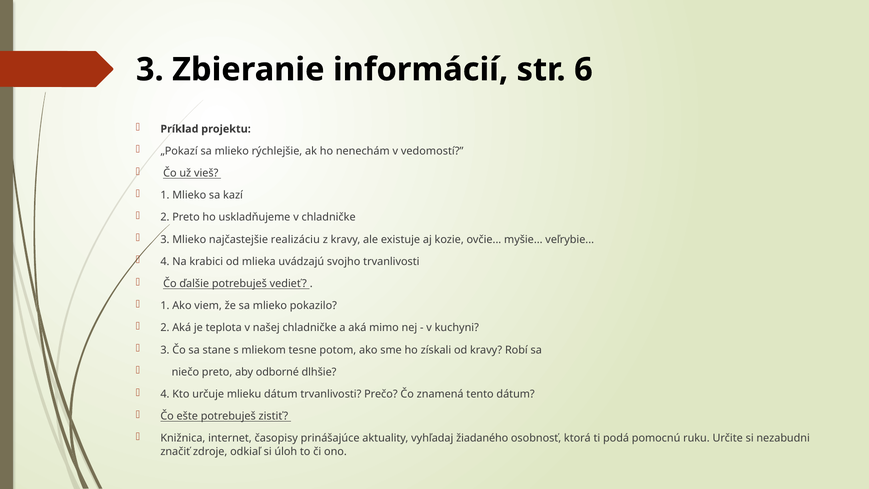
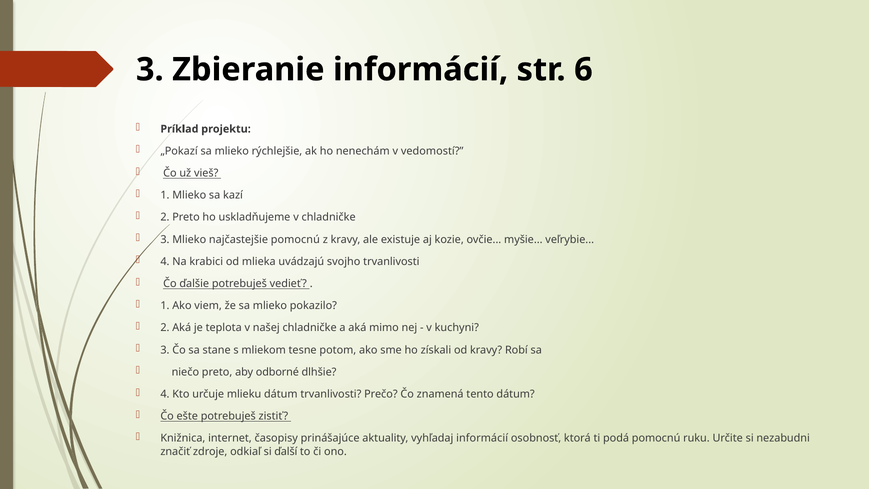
najčastejšie realizáciu: realizáciu -> pomocnú
vyhľadaj žiadaného: žiadaného -> informácií
úloh: úloh -> ďalší
